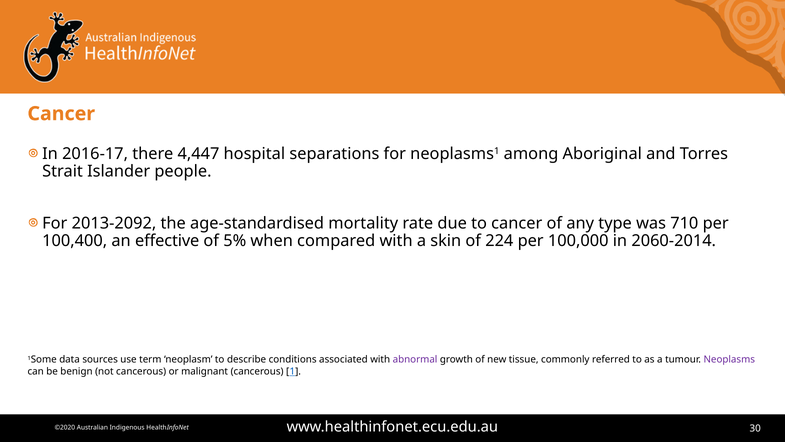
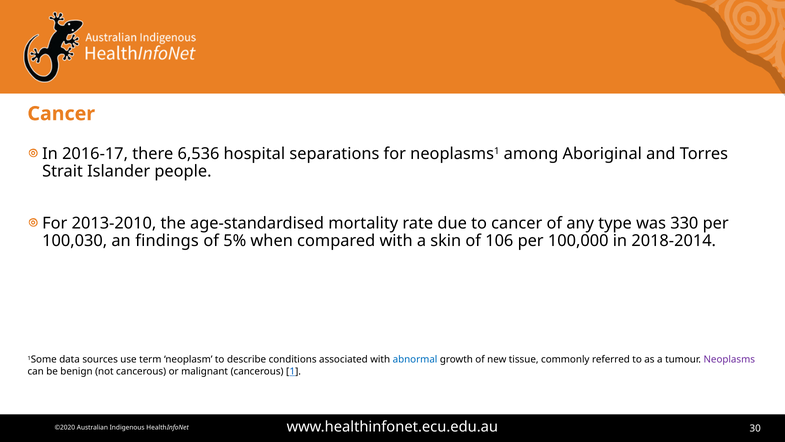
4,447: 4,447 -> 6,536
2013-2092: 2013-2092 -> 2013-2010
710: 710 -> 330
100,400: 100,400 -> 100,030
effective: effective -> findings
224: 224 -> 106
2060-2014: 2060-2014 -> 2018-2014
abnormal colour: purple -> blue
